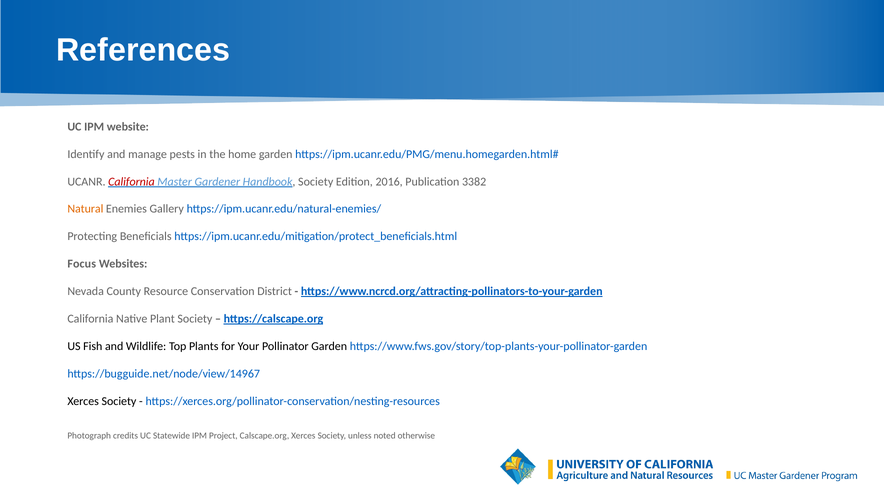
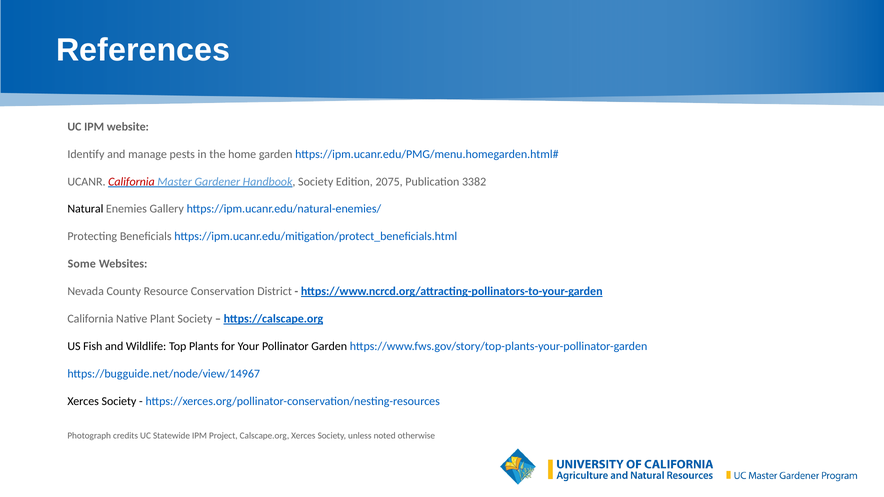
2016: 2016 -> 2075
Natural colour: orange -> black
Focus: Focus -> Some
